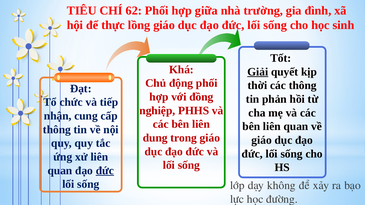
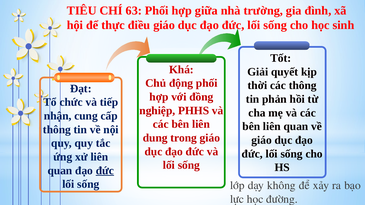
62: 62 -> 63
lồng: lồng -> điều
Giải underline: present -> none
